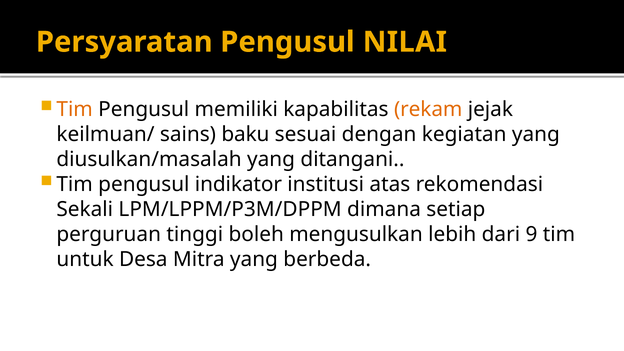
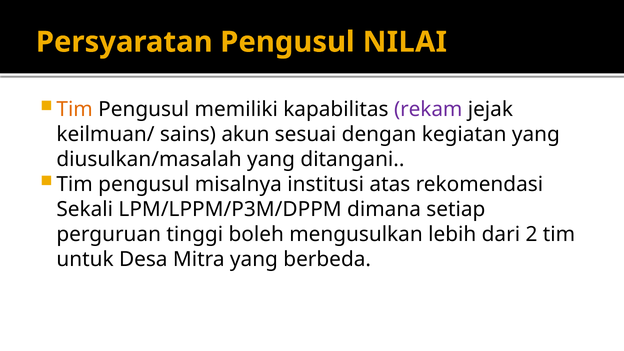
rekam colour: orange -> purple
baku: baku -> akun
indikator: indikator -> misalnya
9: 9 -> 2
